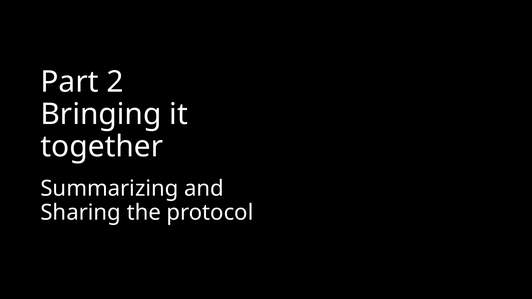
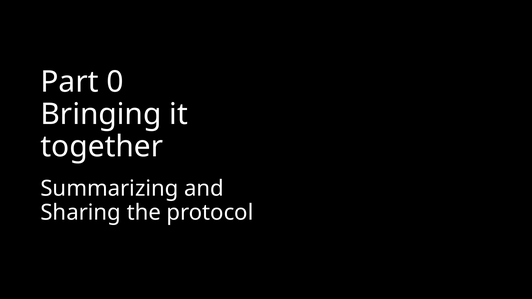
2: 2 -> 0
